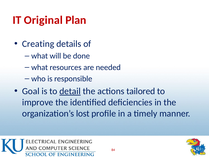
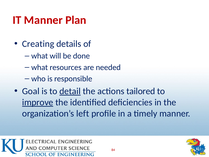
IT Original: Original -> Manner
improve underline: none -> present
lost: lost -> left
